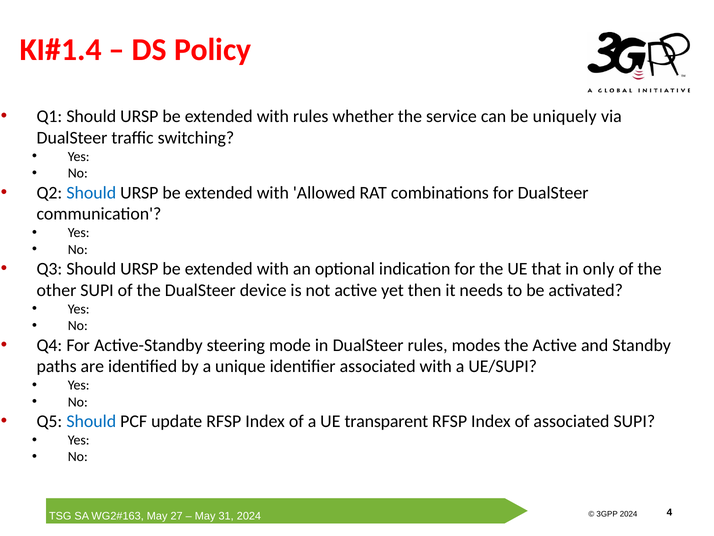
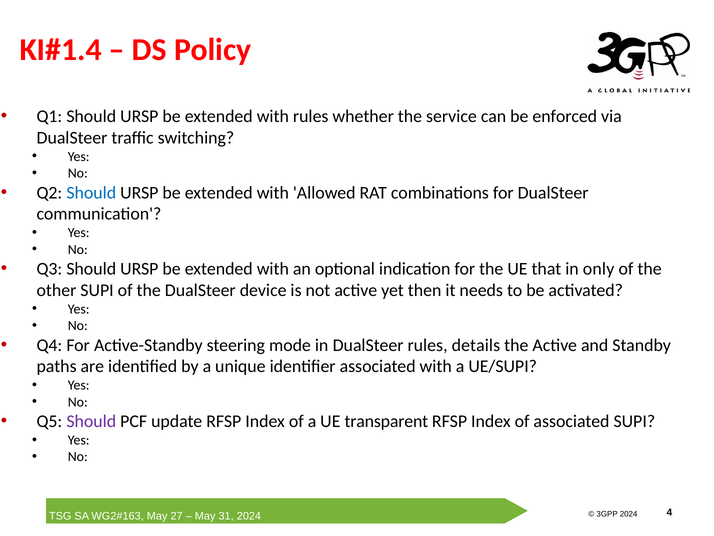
uniquely: uniquely -> enforced
modes: modes -> details
Should at (91, 421) colour: blue -> purple
